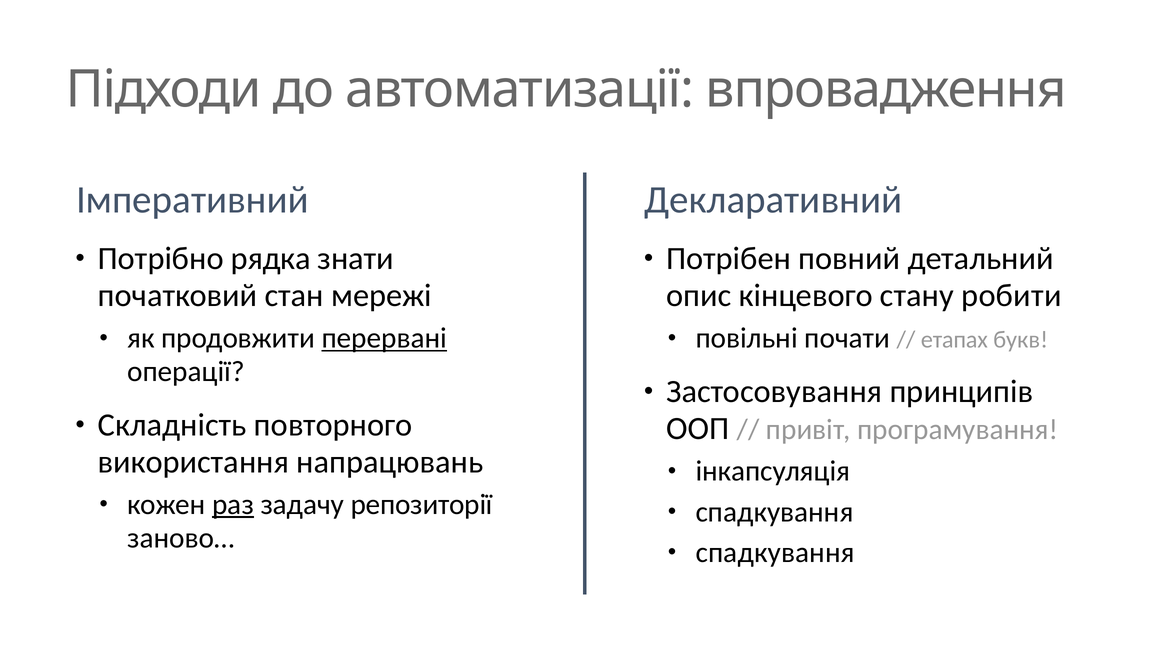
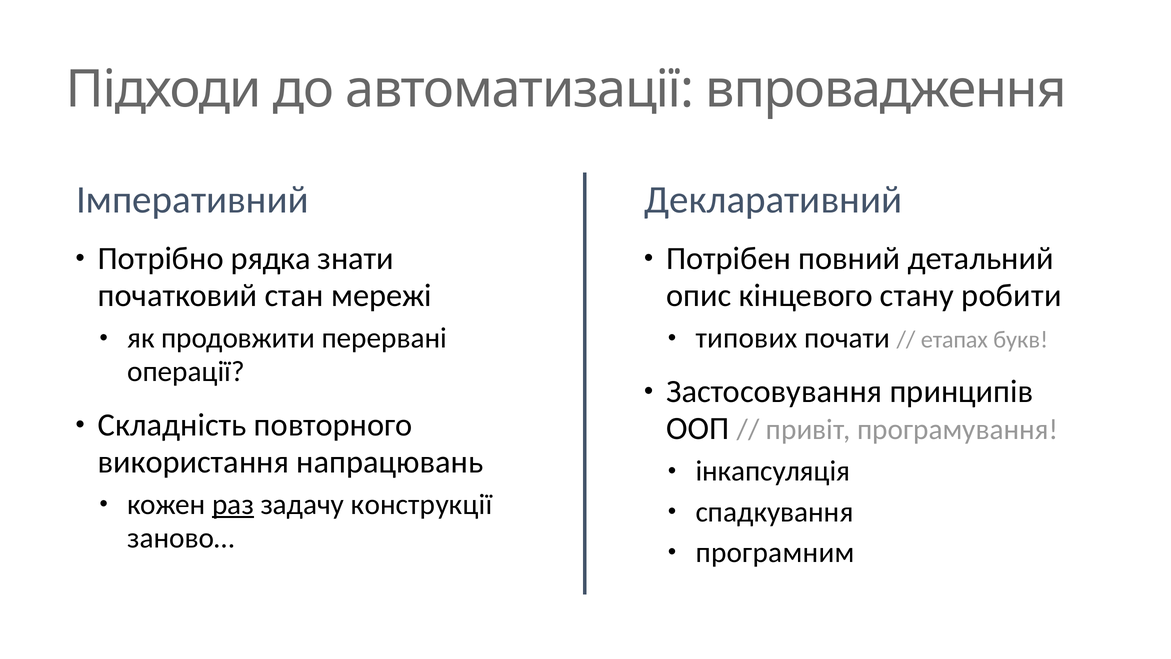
перервані underline: present -> none
повільні: повільні -> типових
репозиторії: репозиторії -> конструкції
спадкування at (775, 552): спадкування -> програмним
